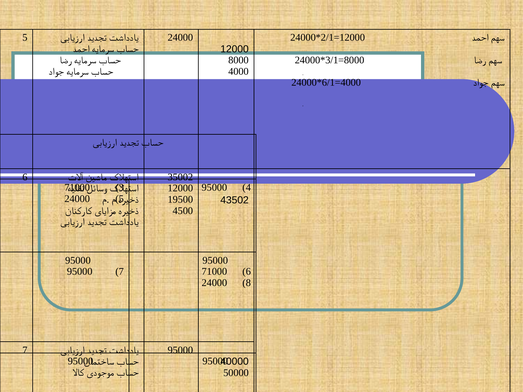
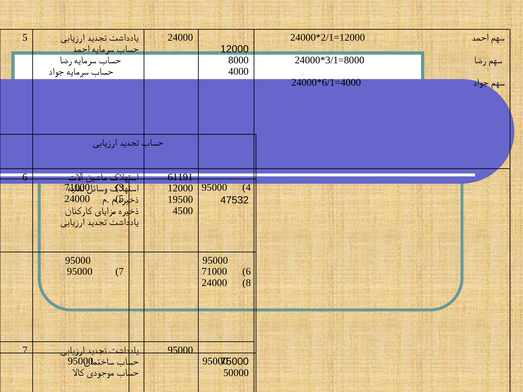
35002: 35002 -> 61191
43502: 43502 -> 47532
40000: 40000 -> 75000
